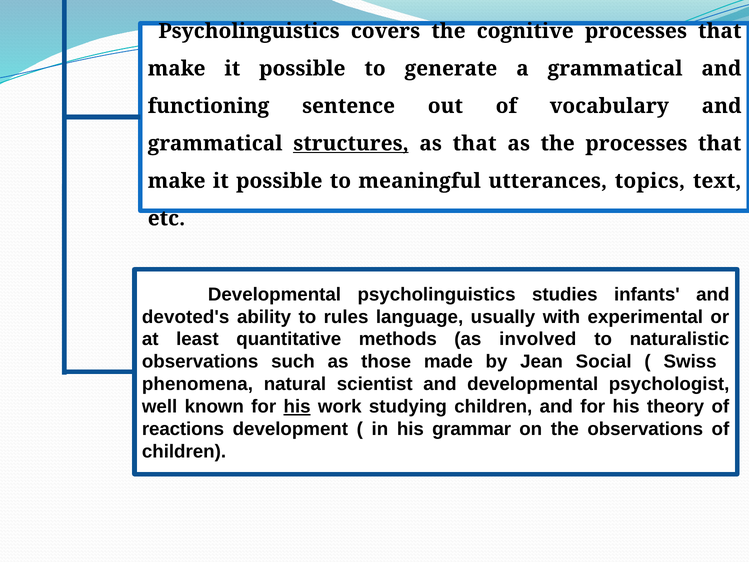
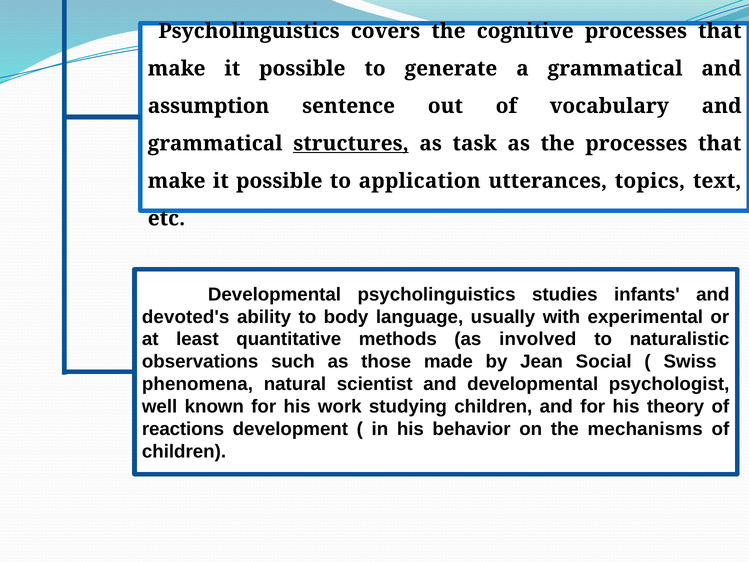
functioning: functioning -> assumption
as that: that -> task
meaningful: meaningful -> application
rules: rules -> body
his at (297, 407) underline: present -> none
grammar: grammar -> behavior
the observations: observations -> mechanisms
